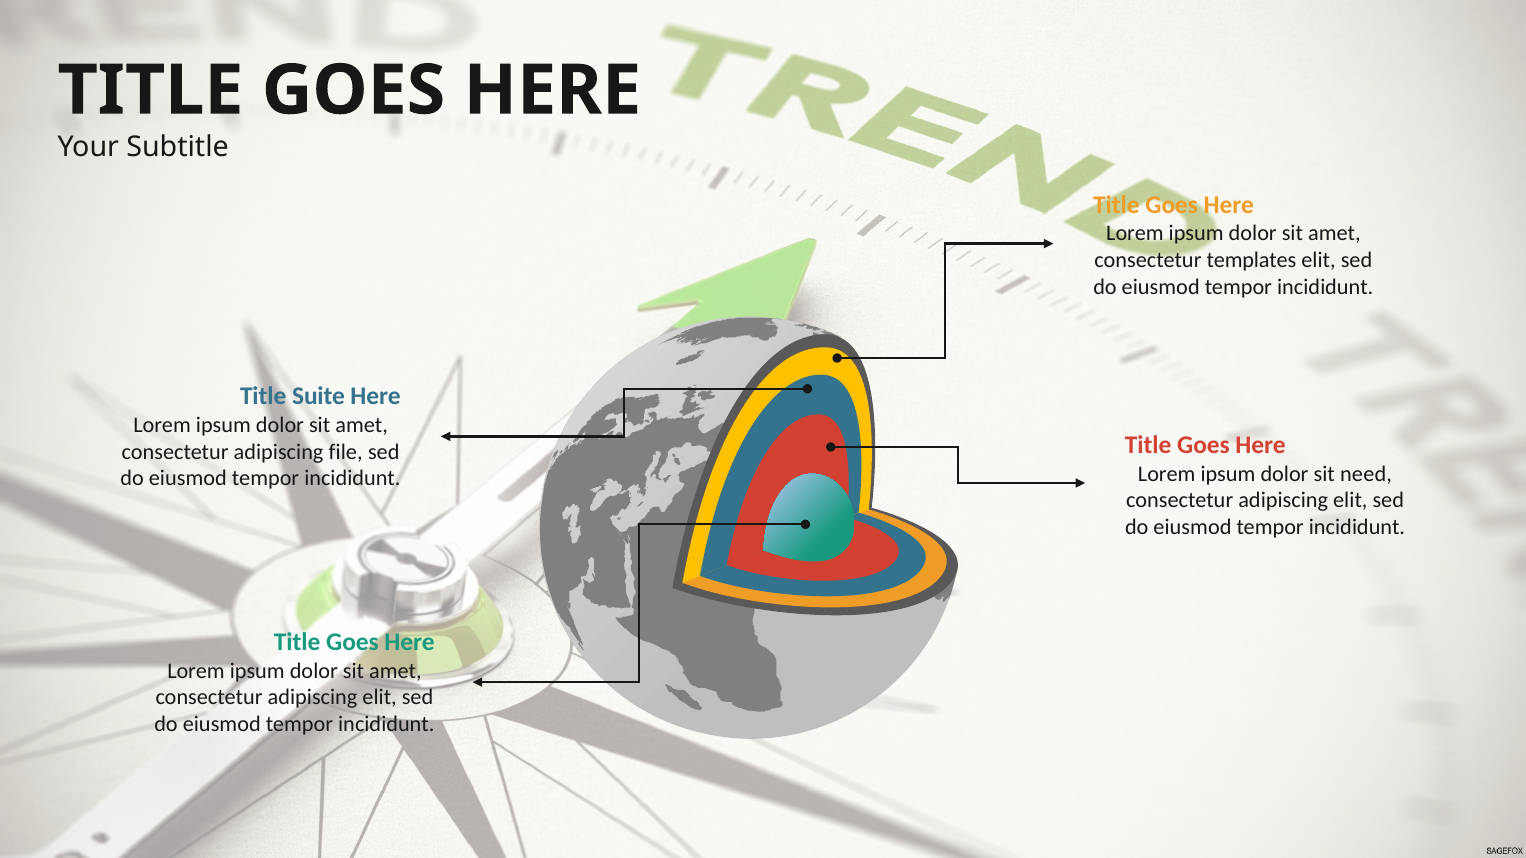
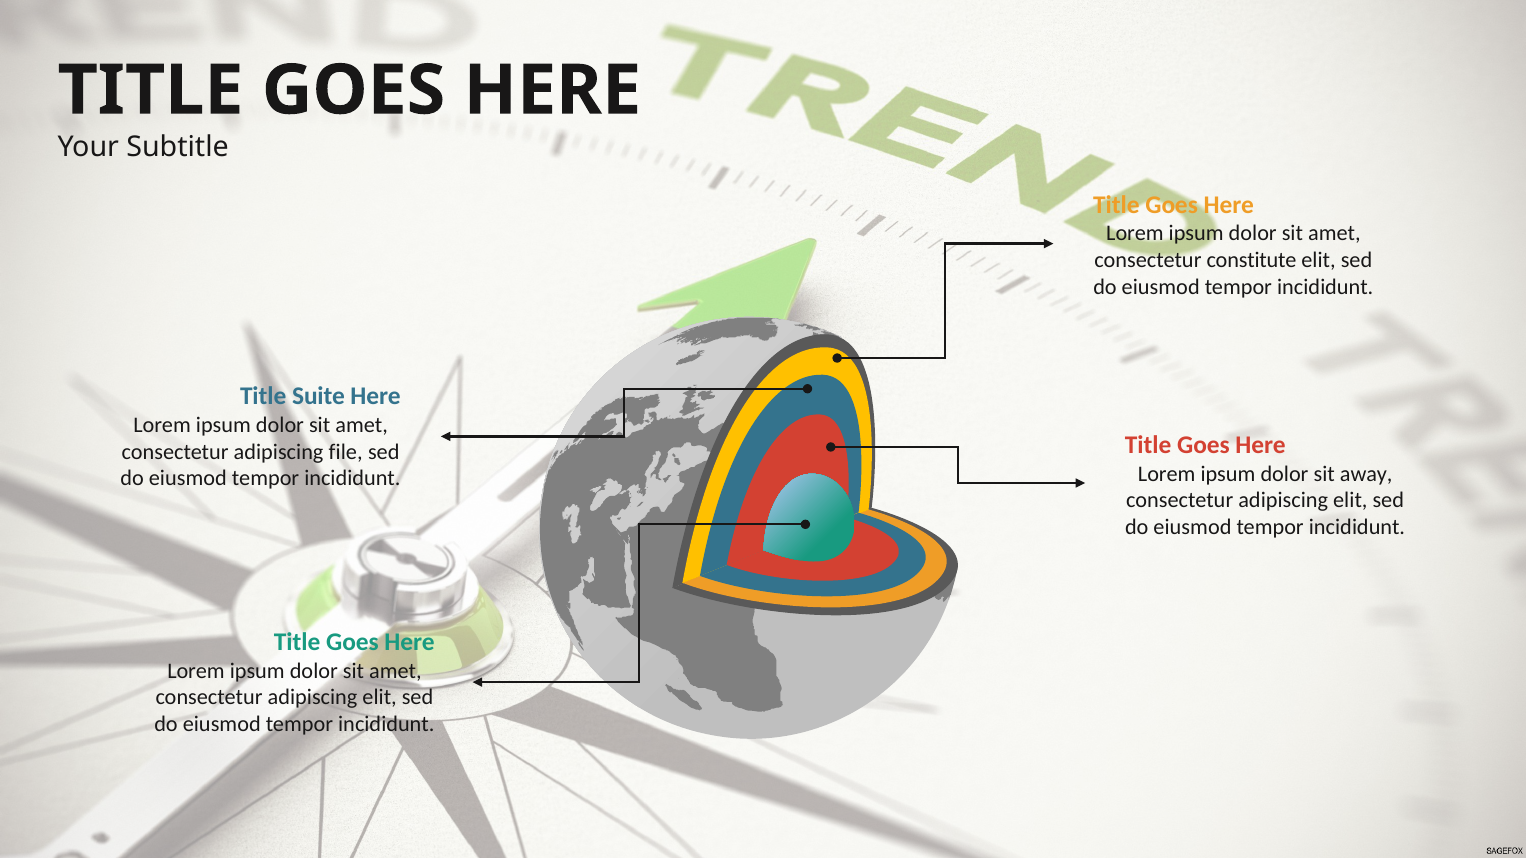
templates: templates -> constitute
need: need -> away
